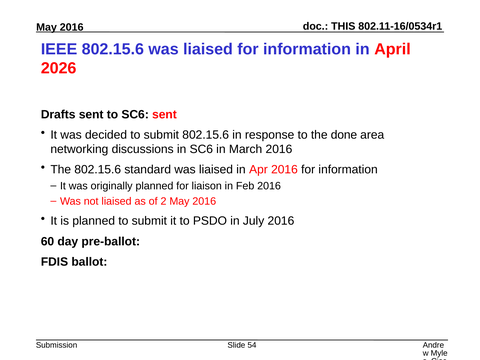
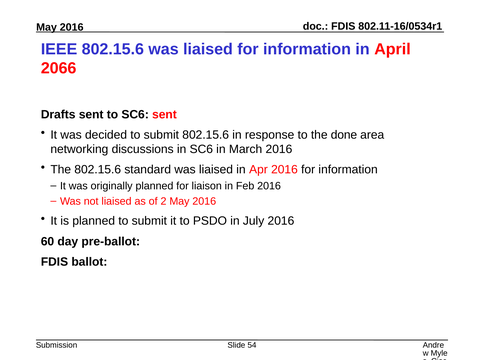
THIS at (343, 26): THIS -> FDIS
2026: 2026 -> 2066
